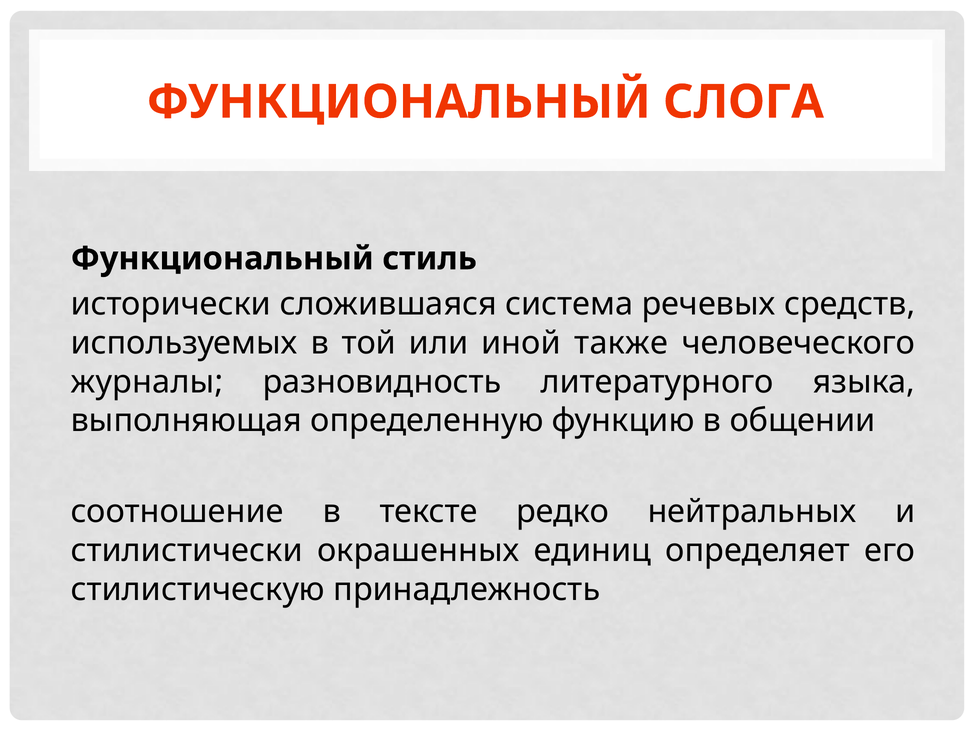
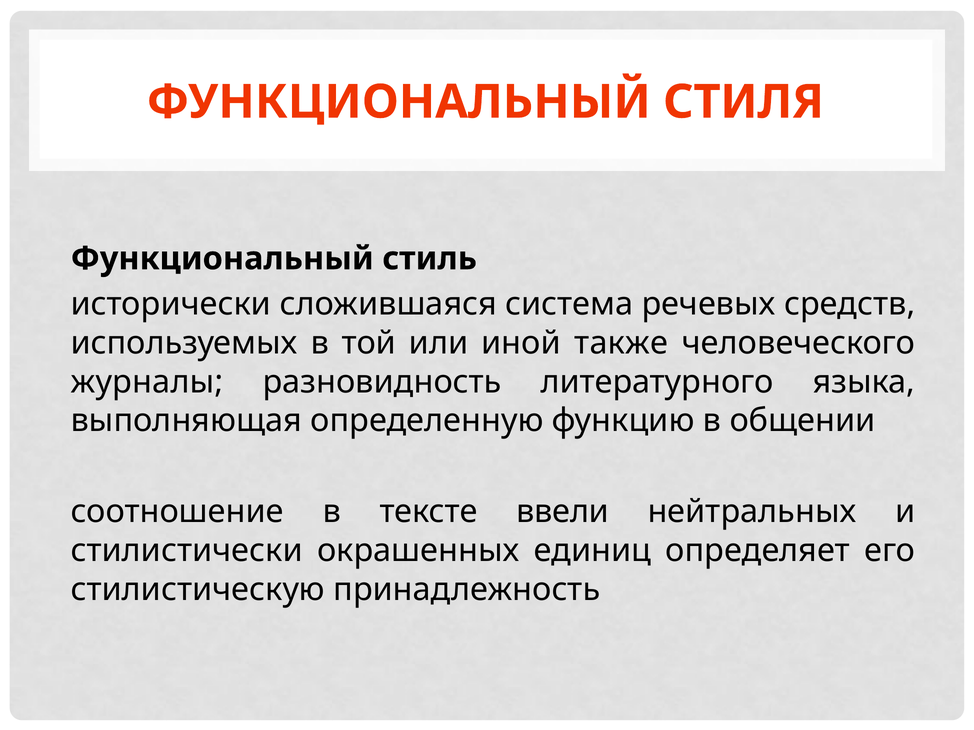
СЛОГА: СЛОГА -> СТИЛЯ
редко: редко -> ввели
